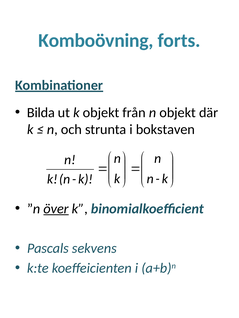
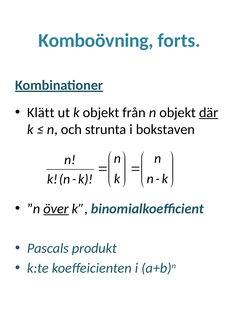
Bilda: Bilda -> Klätt
där underline: none -> present
sekvens: sekvens -> produkt
